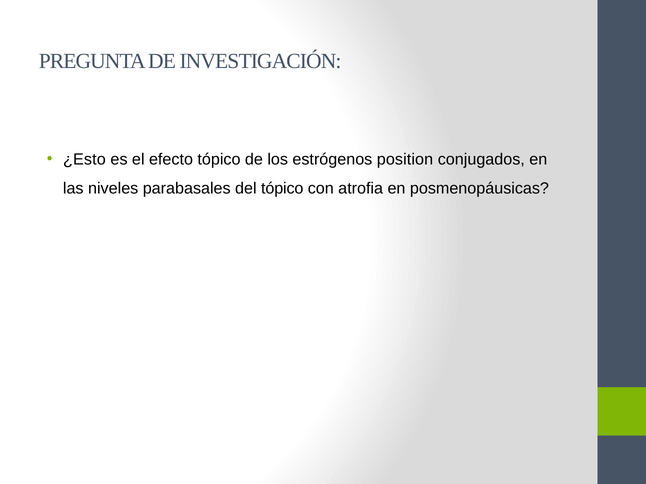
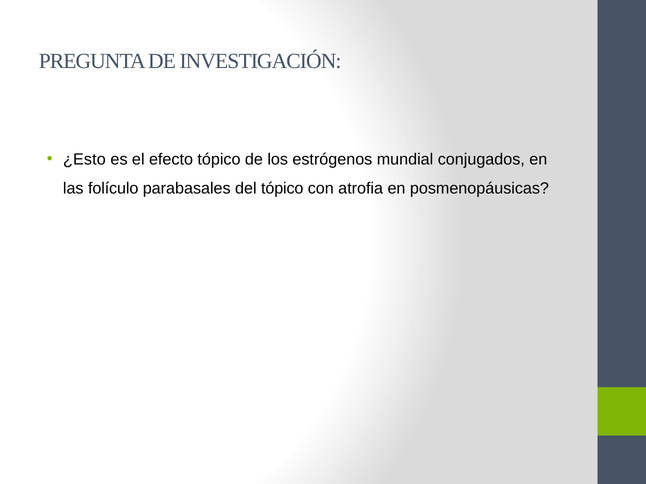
position: position -> mundial
niveles: niveles -> folículo
